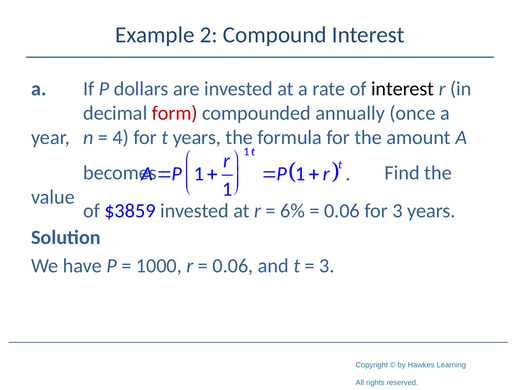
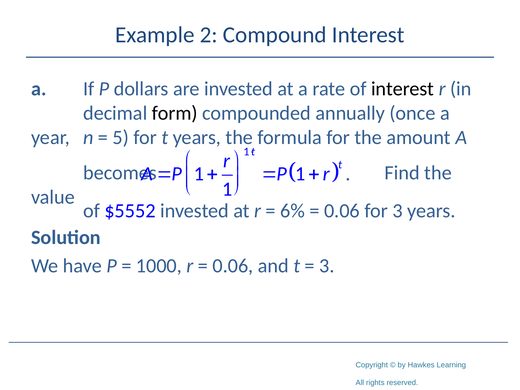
form colour: red -> black
4: 4 -> 5
$3859: $3859 -> $5552
